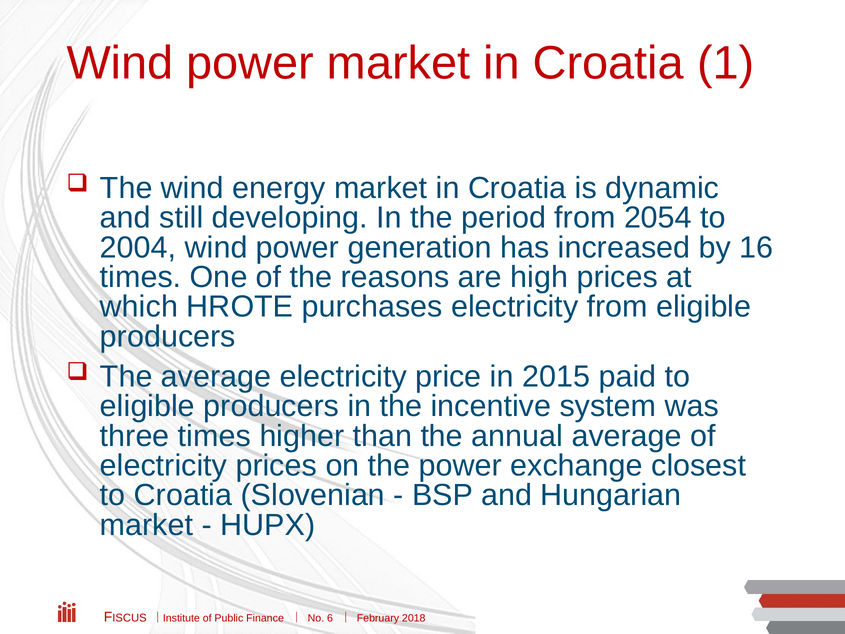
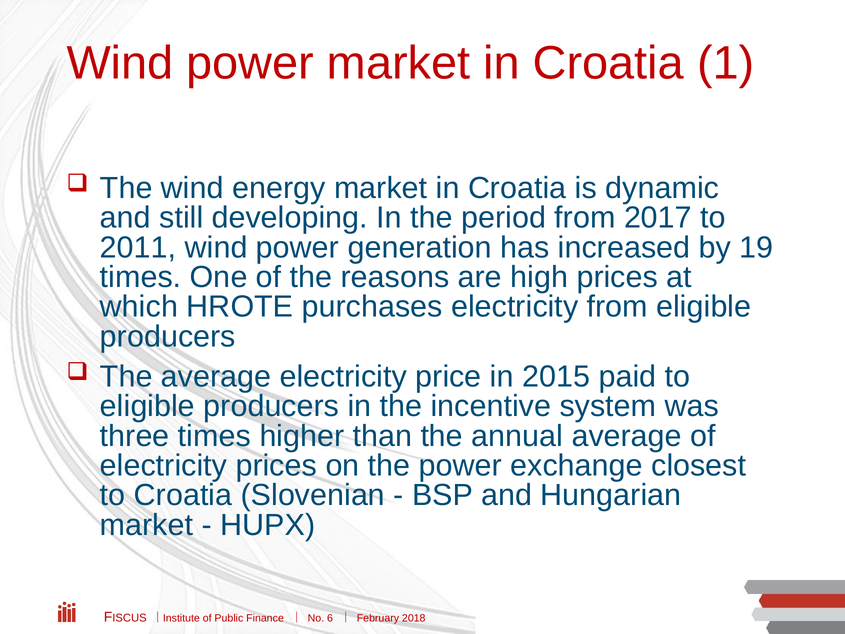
from 2054: 2054 -> 2017
2004: 2004 -> 2011
16: 16 -> 19
